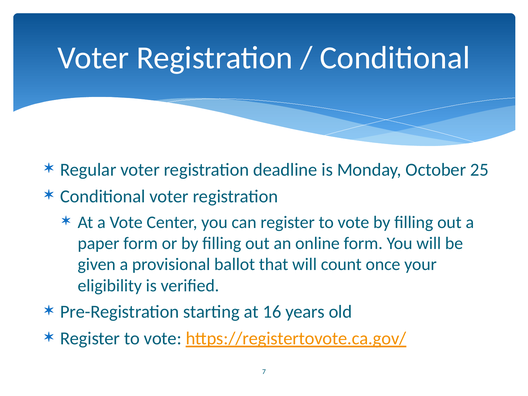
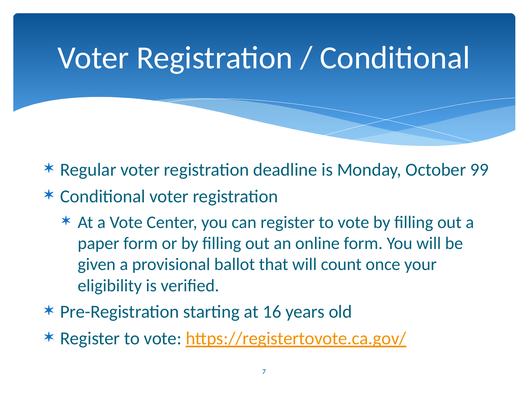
25: 25 -> 99
